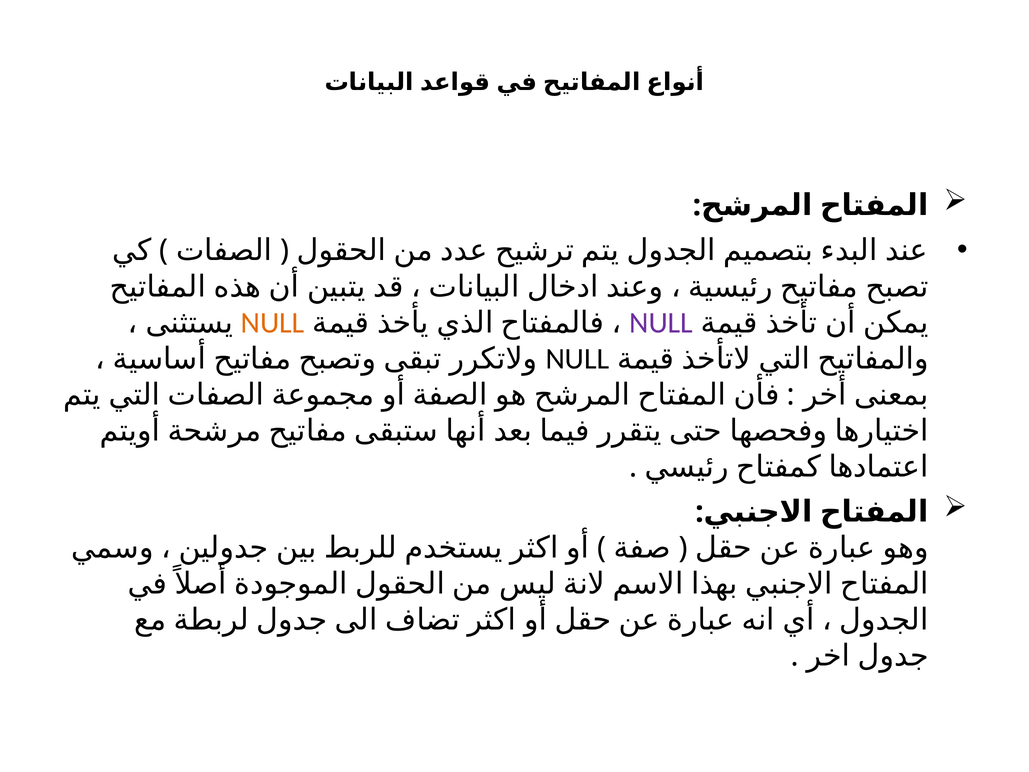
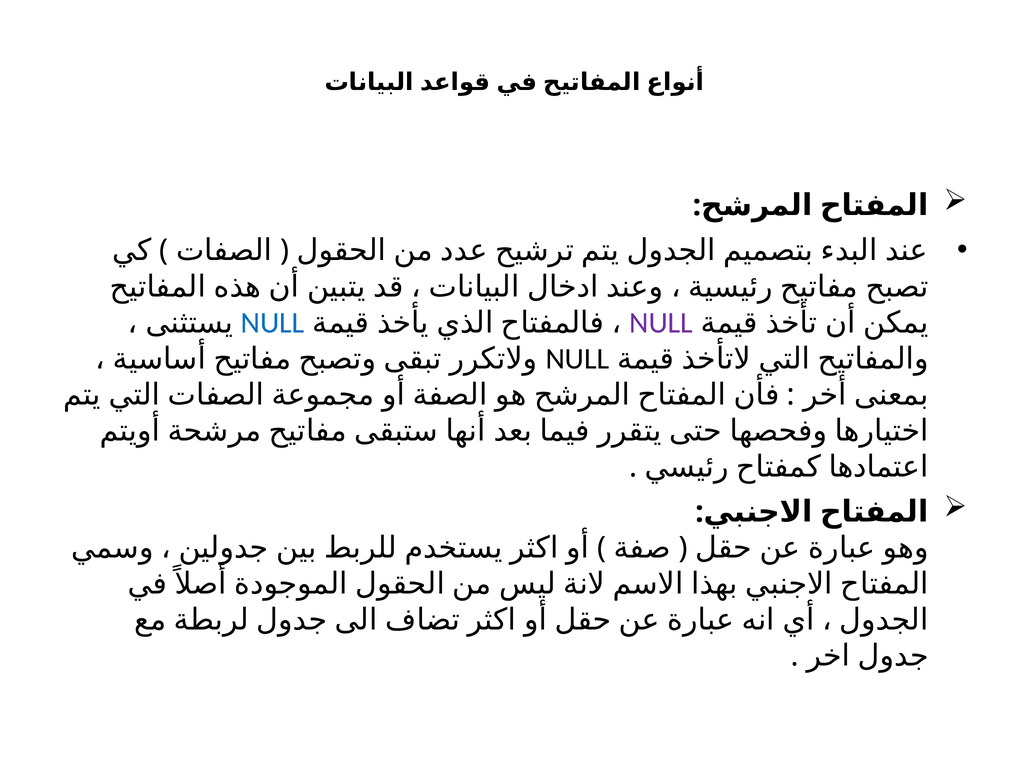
NULL at (273, 323) colour: orange -> blue
